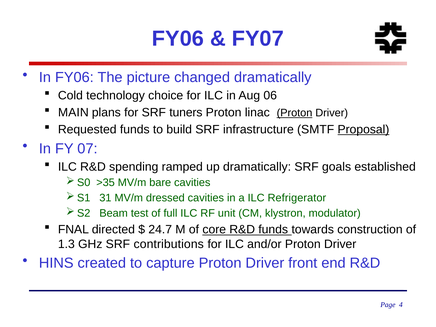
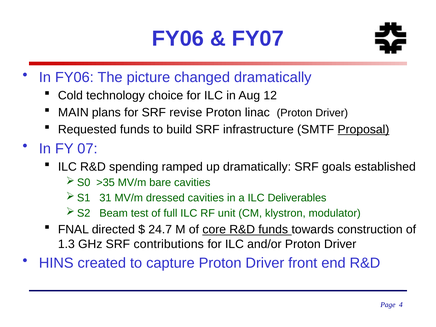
06: 06 -> 12
tuners: tuners -> revise
Proton at (295, 113) underline: present -> none
Refrigerator: Refrigerator -> Deliverables
